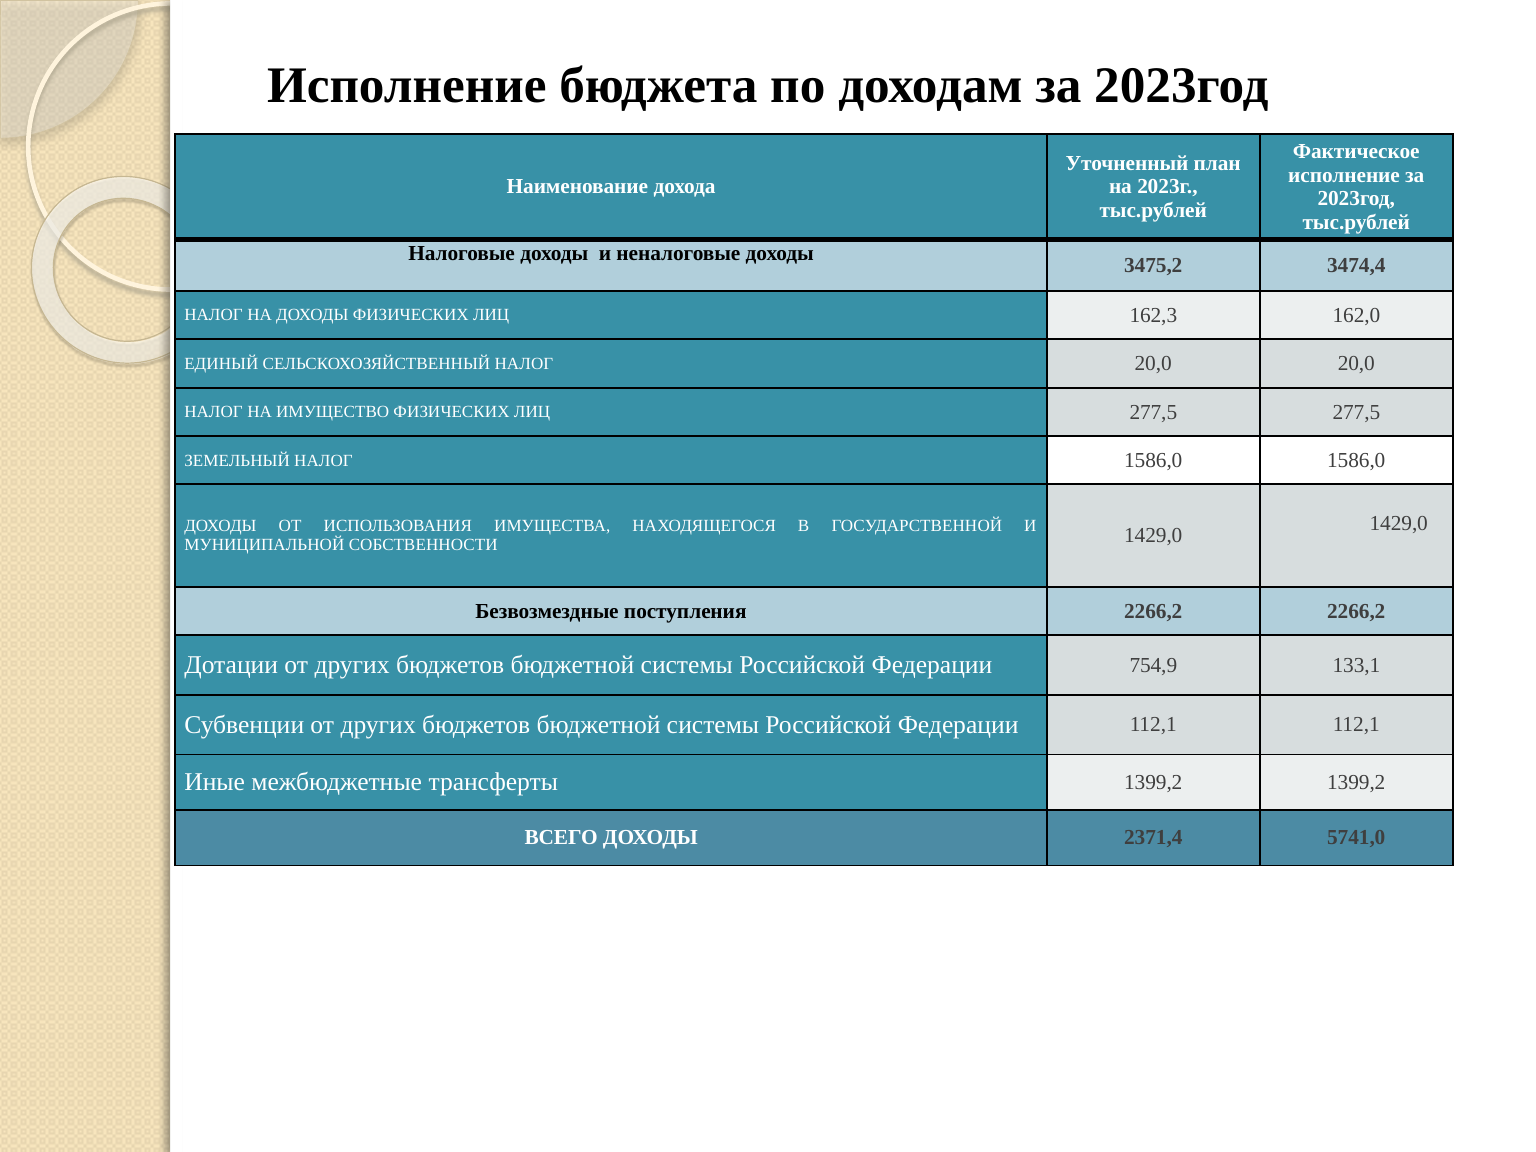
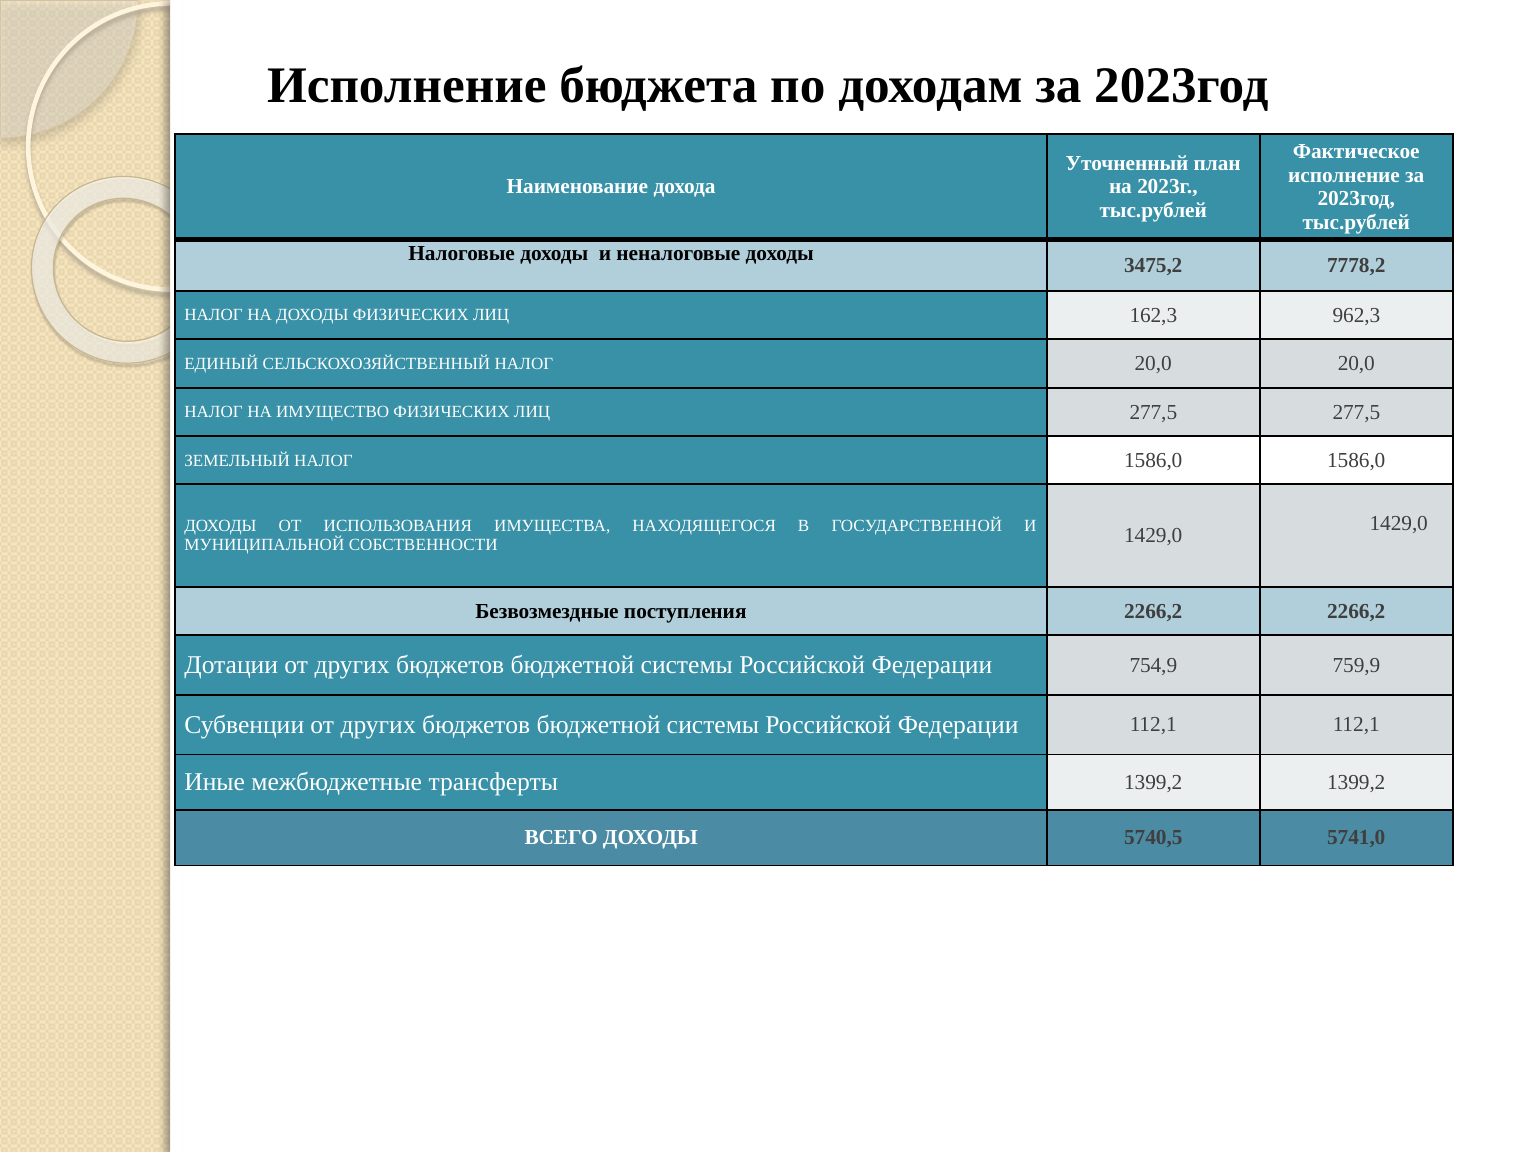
3474,4: 3474,4 -> 7778,2
162,0: 162,0 -> 962,3
133,1: 133,1 -> 759,9
2371,4: 2371,4 -> 5740,5
